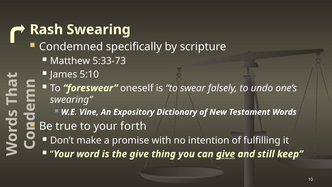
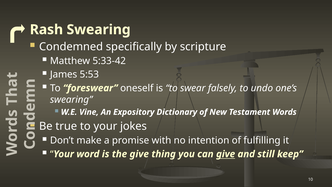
5:33-73: 5:33-73 -> 5:33-42
5:10: 5:10 -> 5:53
forth: forth -> jokes
